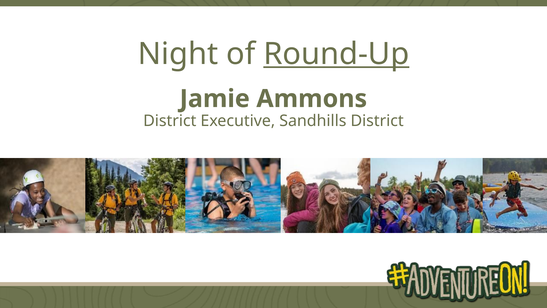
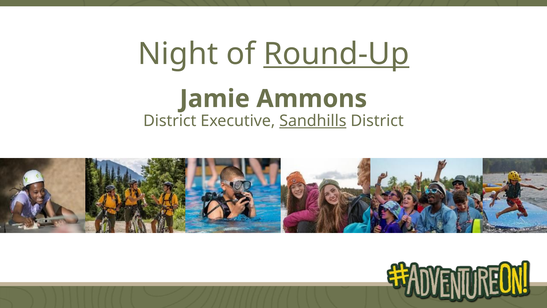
Sandhills underline: none -> present
